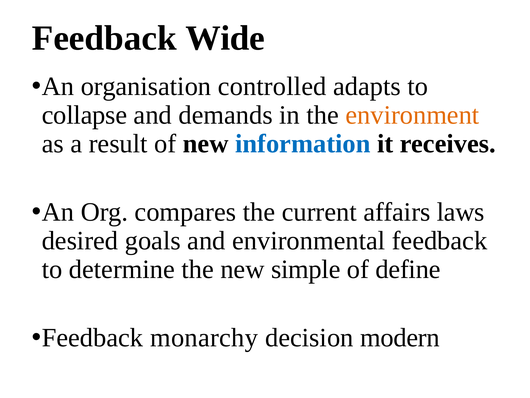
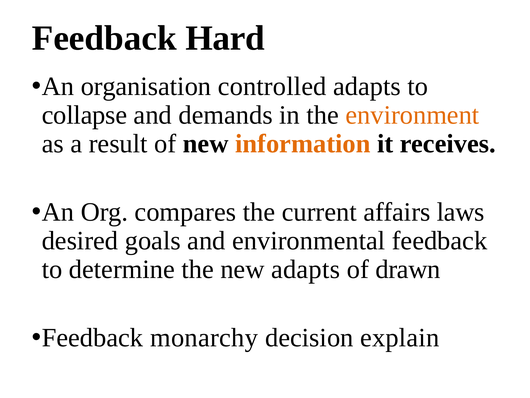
Wide: Wide -> Hard
information colour: blue -> orange
new simple: simple -> adapts
define: define -> drawn
modern: modern -> explain
